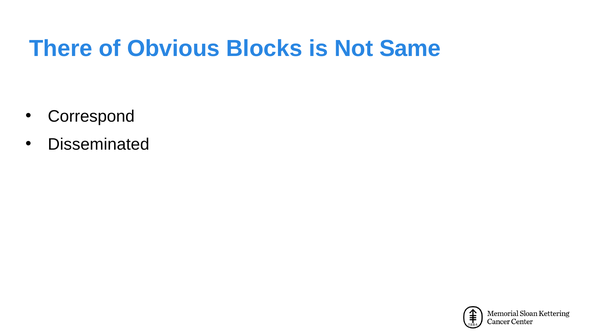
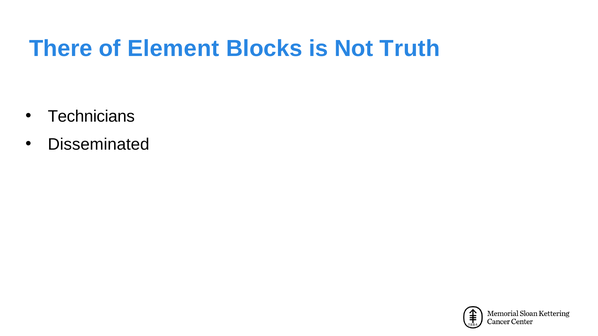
Obvious: Obvious -> Element
Same: Same -> Truth
Correspond: Correspond -> Technicians
